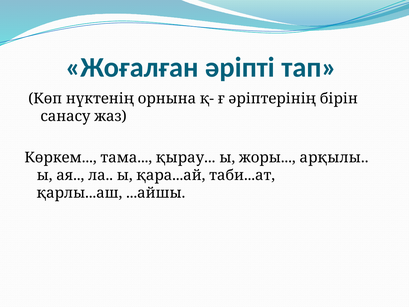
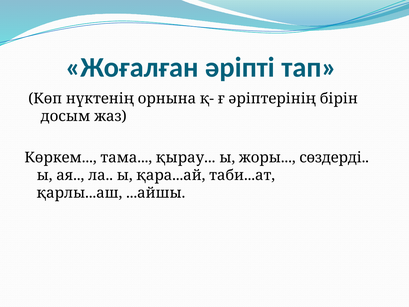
санасу: санасу -> досым
арқылы: арқылы -> сөздерді
